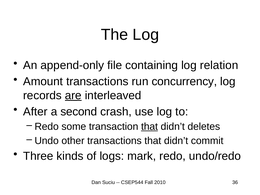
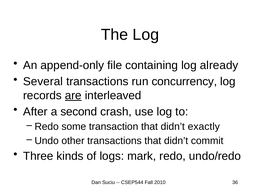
relation: relation -> already
Amount: Amount -> Several
that at (149, 127) underline: present -> none
deletes: deletes -> exactly
